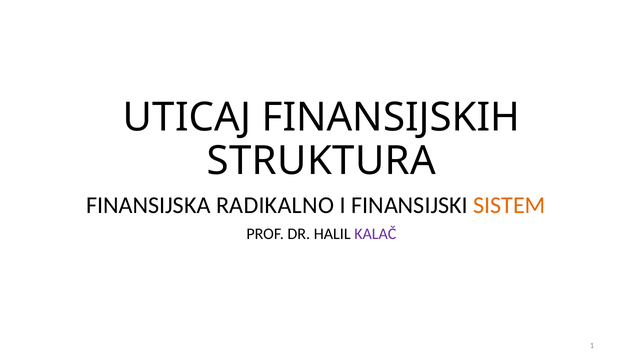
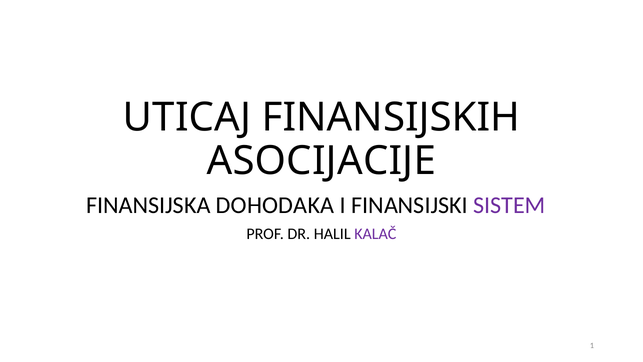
STRUKTURA: STRUKTURA -> ASOCIJACIJE
RADIKALNO: RADIKALNO -> DOHODAKA
SISTEM colour: orange -> purple
